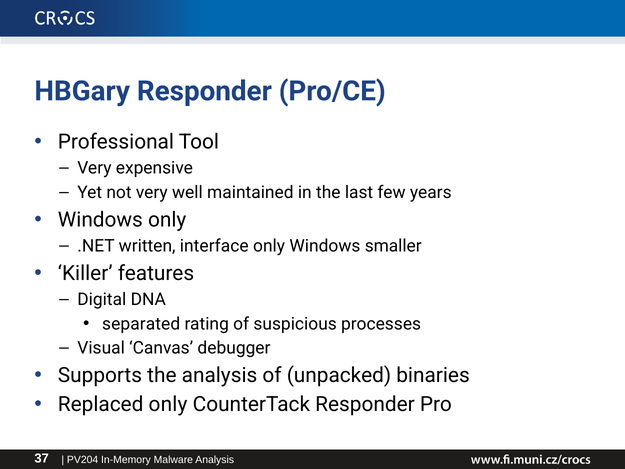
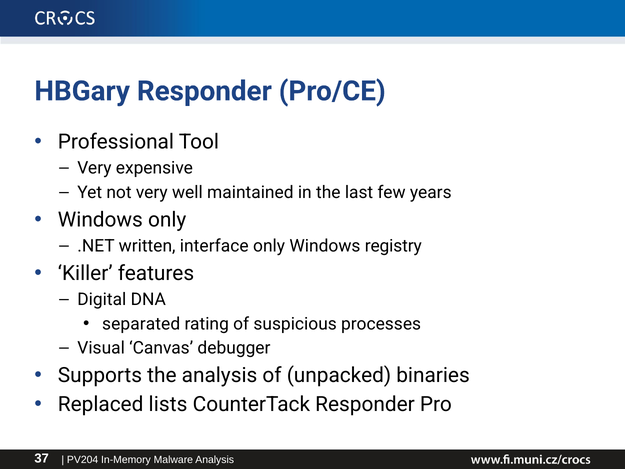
smaller: smaller -> registry
Replaced only: only -> lists
